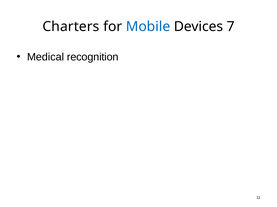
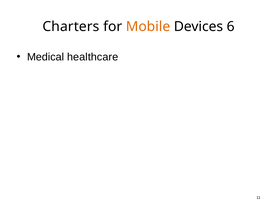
Mobile colour: blue -> orange
7: 7 -> 6
recognition: recognition -> healthcare
